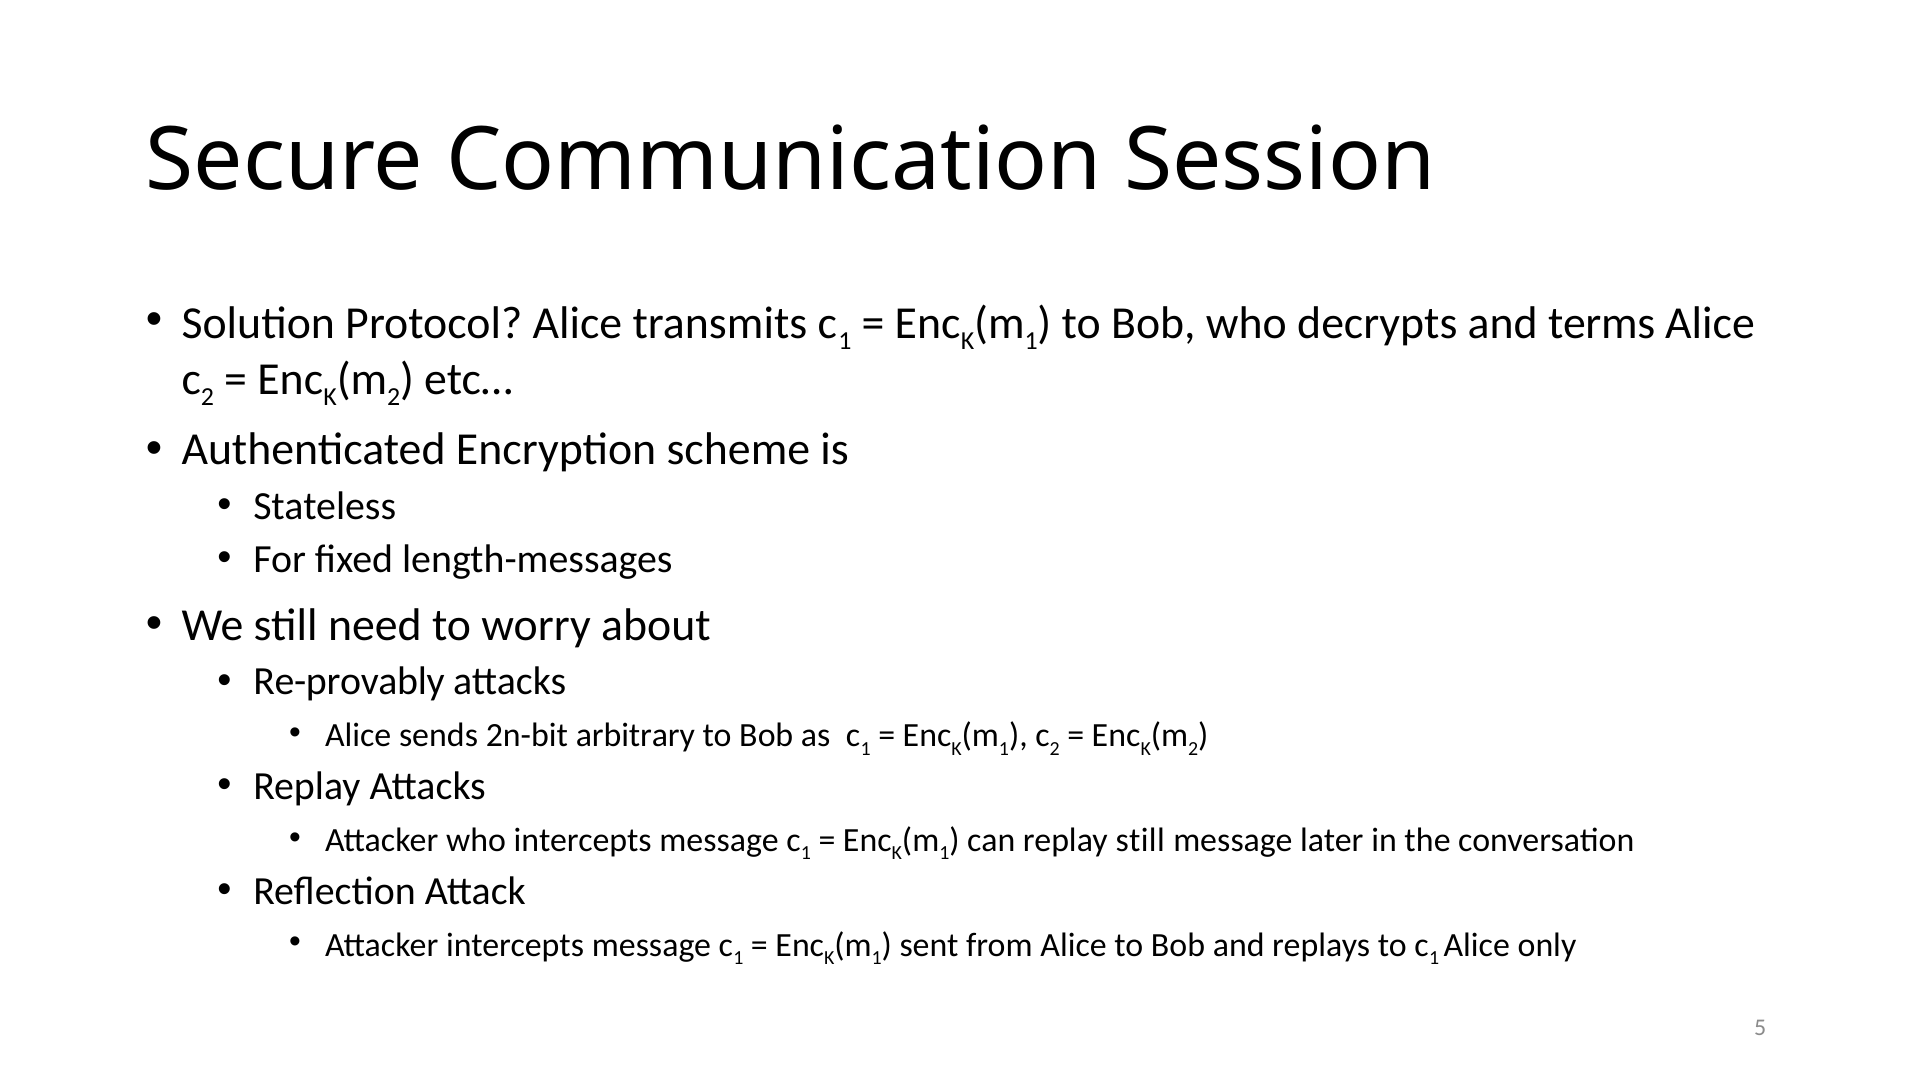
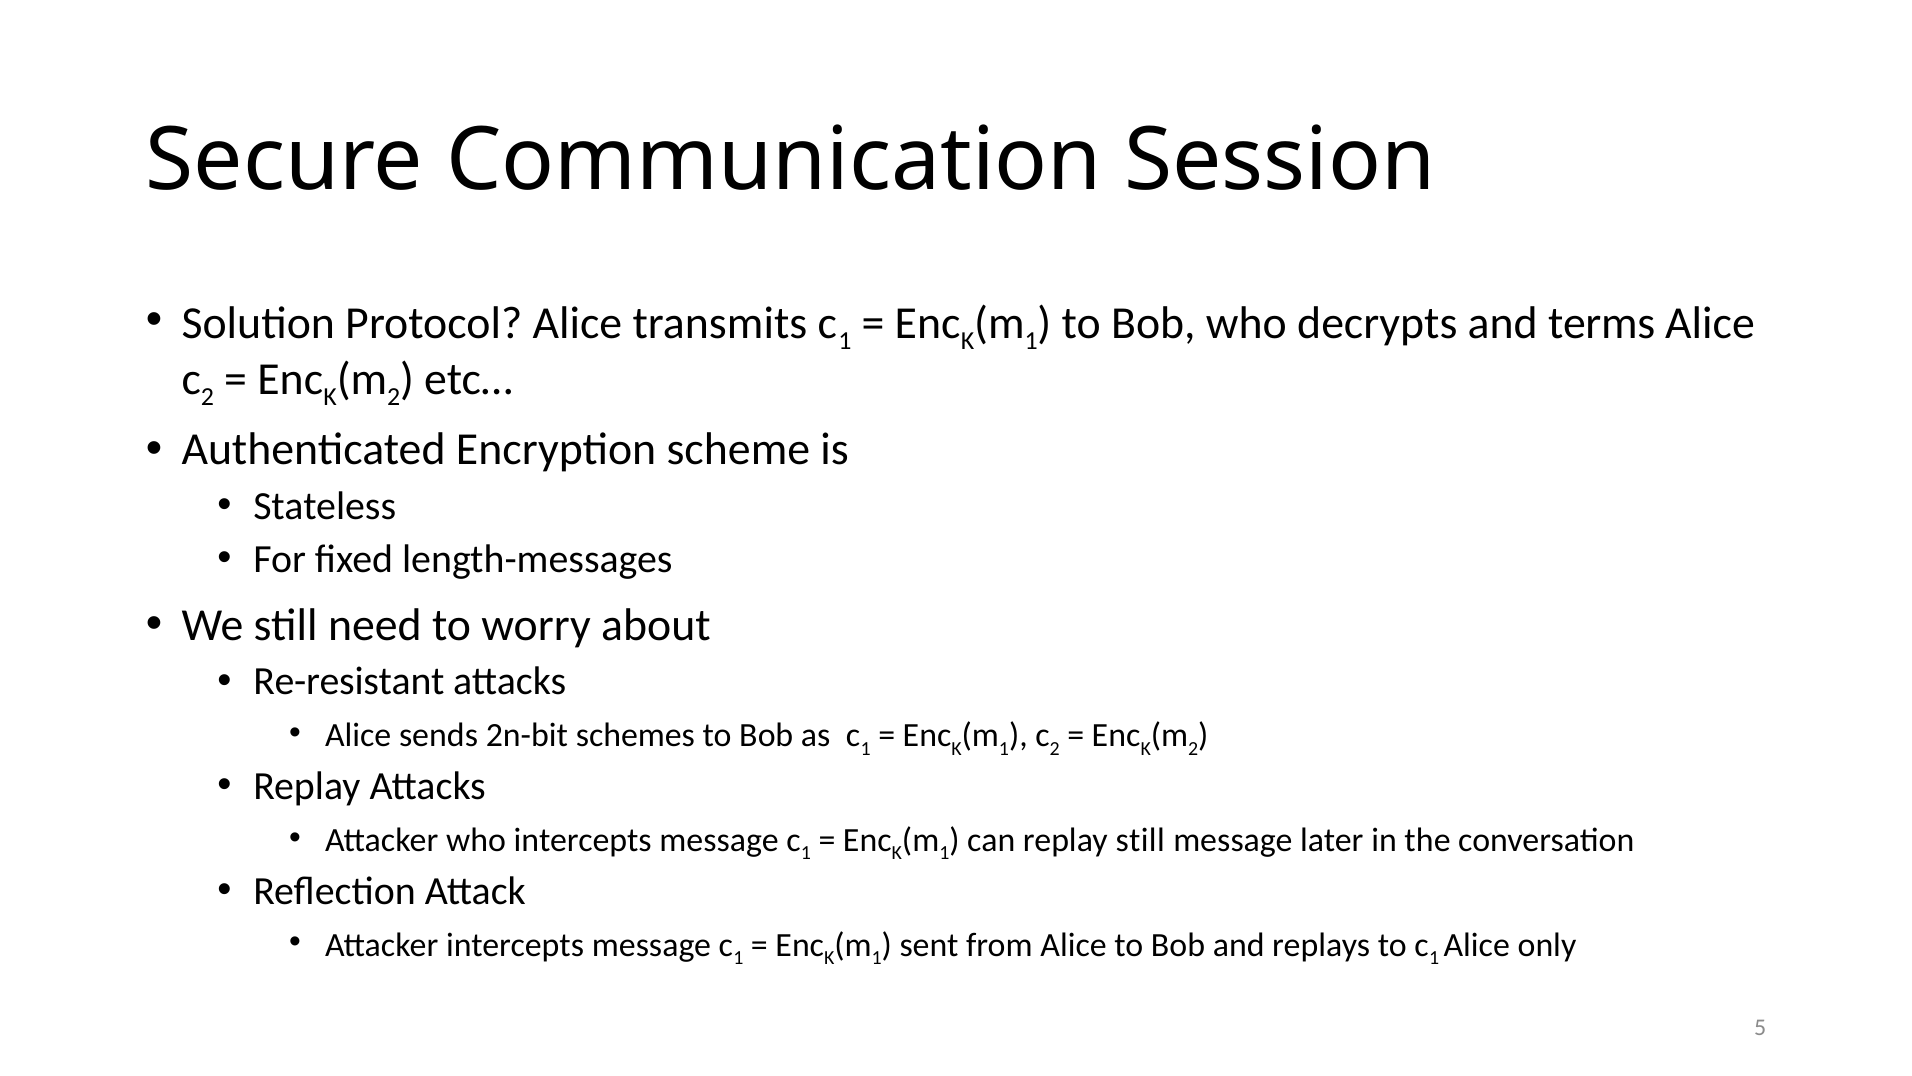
Re-provably: Re-provably -> Re-resistant
arbitrary: arbitrary -> schemes
